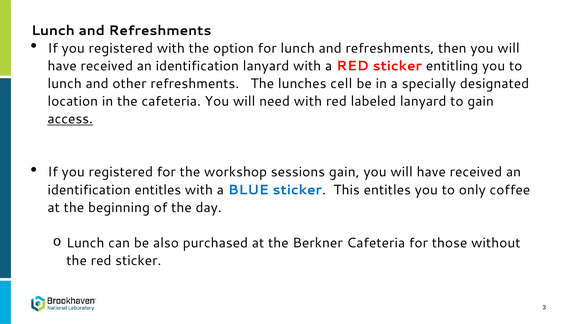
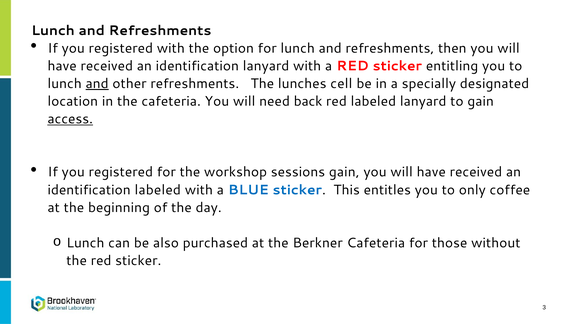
and at (97, 83) underline: none -> present
need with: with -> back
identification entitles: entitles -> labeled
